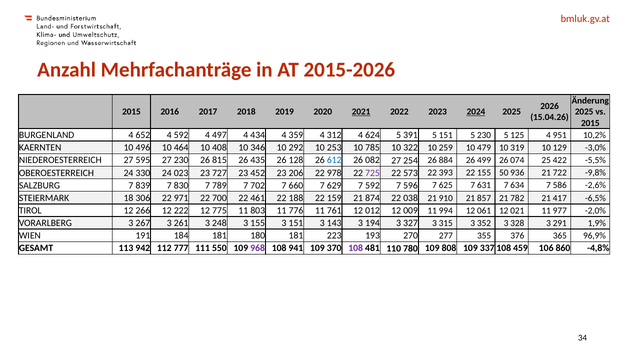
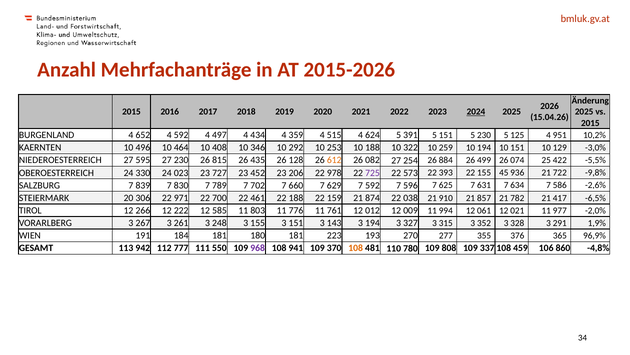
2021 underline: present -> none
312: 312 -> 515
10 785: 785 -> 188
10 479: 479 -> 194
10 319: 319 -> 151
612 colour: blue -> orange
50: 50 -> 45
18: 18 -> 20
775: 775 -> 585
108 at (356, 248) colour: purple -> orange
